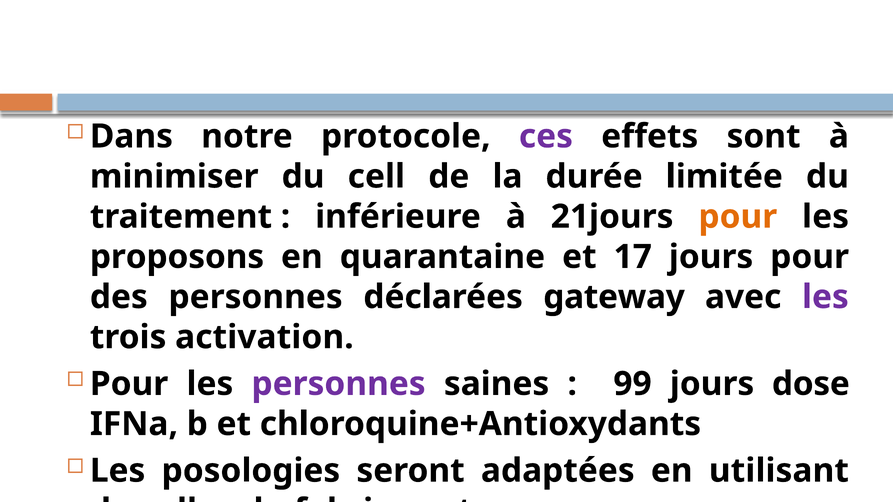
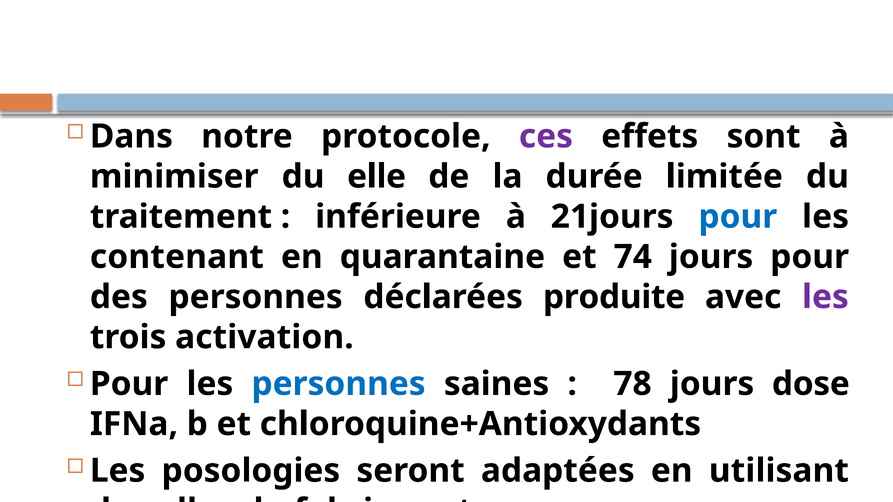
cell: cell -> elle
pour at (738, 217) colour: orange -> blue
proposons: proposons -> contenant
17: 17 -> 74
gateway: gateway -> produite
personnes at (339, 384) colour: purple -> blue
99: 99 -> 78
